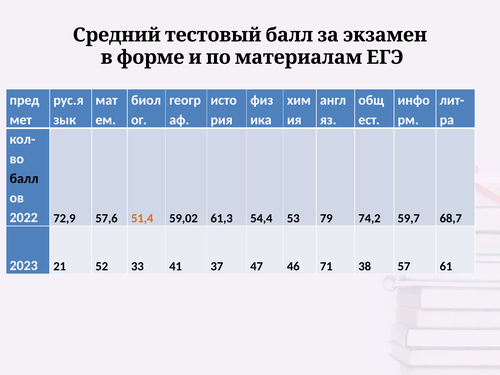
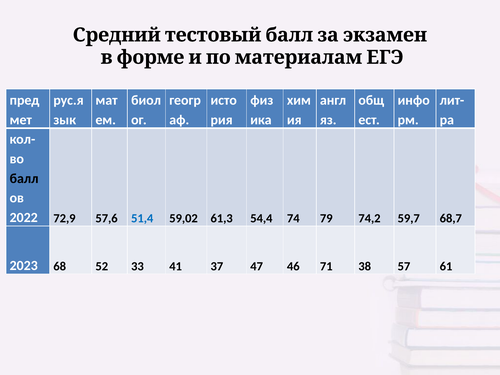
51,4 colour: orange -> blue
53: 53 -> 74
21: 21 -> 68
